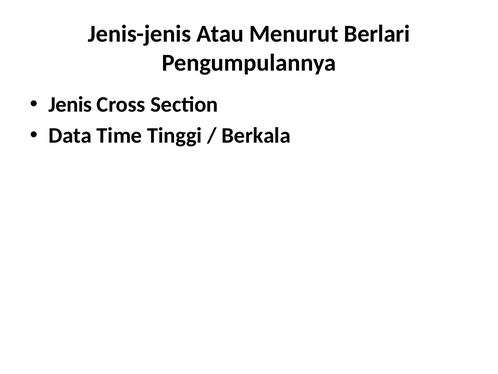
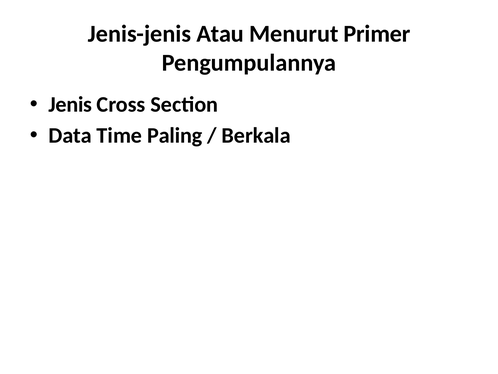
Berlari: Berlari -> Primer
Tinggi: Tinggi -> Paling
